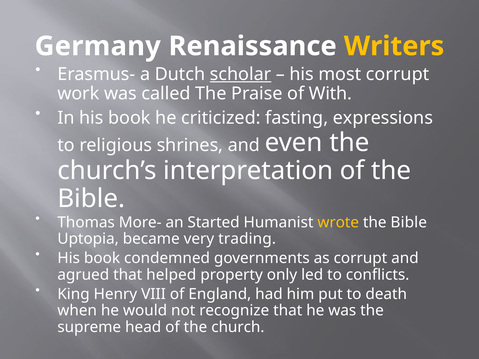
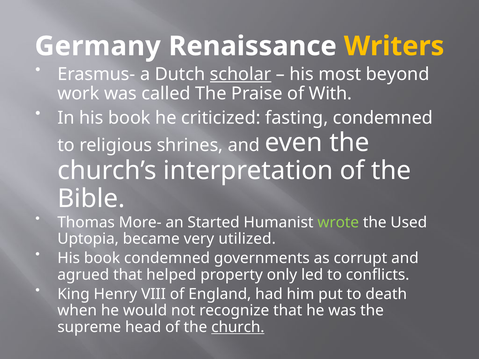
most corrupt: corrupt -> beyond
fasting expressions: expressions -> condemned
wrote colour: yellow -> light green
Bible at (409, 222): Bible -> Used
trading: trading -> utilized
church underline: none -> present
